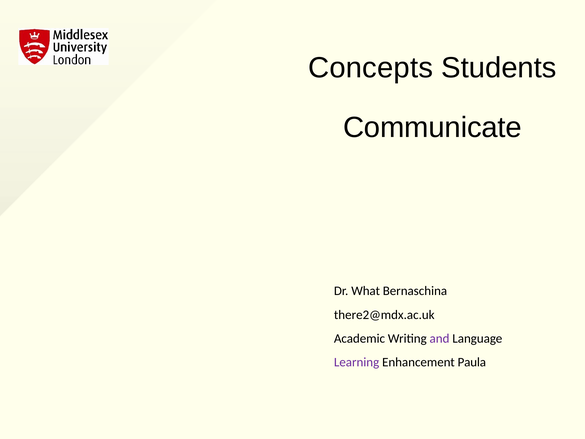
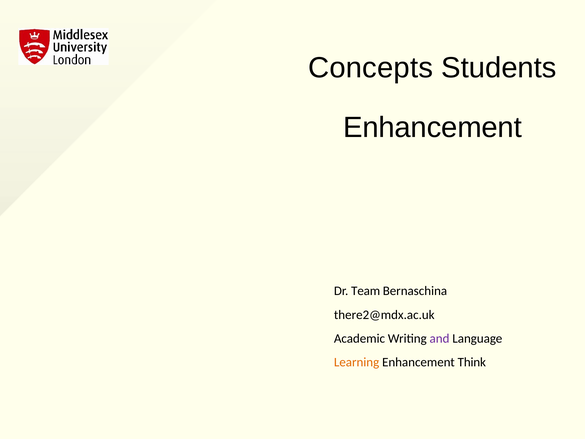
Communicate at (432, 127): Communicate -> Enhancement
What: What -> Team
Learning colour: purple -> orange
Paula: Paula -> Think
